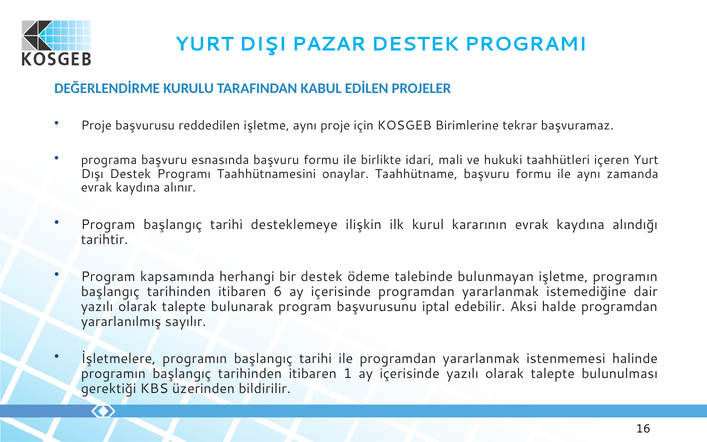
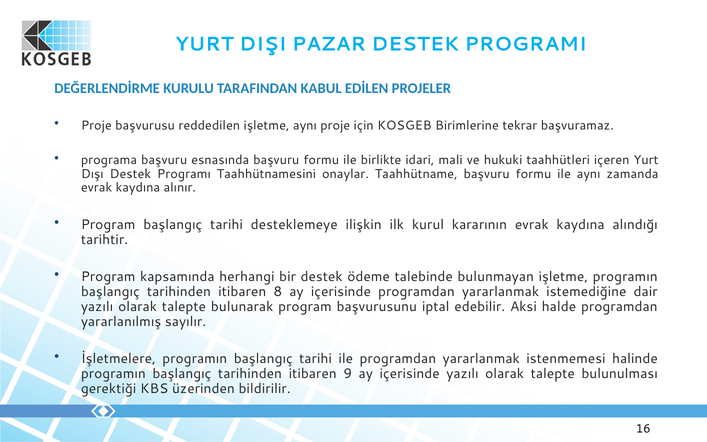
6: 6 -> 8
1: 1 -> 9
